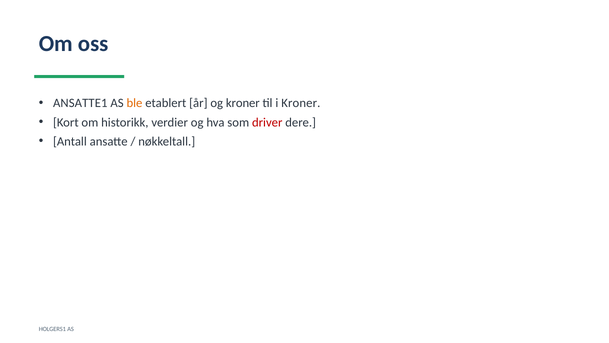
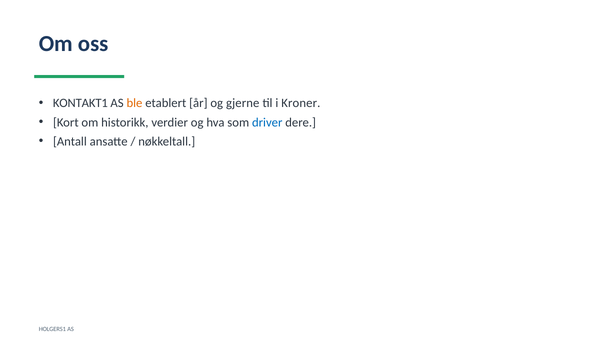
ANSATTE1: ANSATTE1 -> KONTAKT1
og kroner: kroner -> gjerne
driver colour: red -> blue
